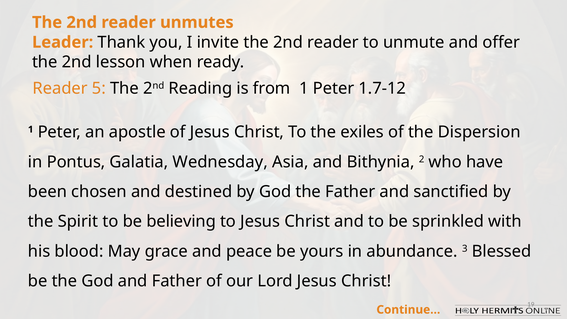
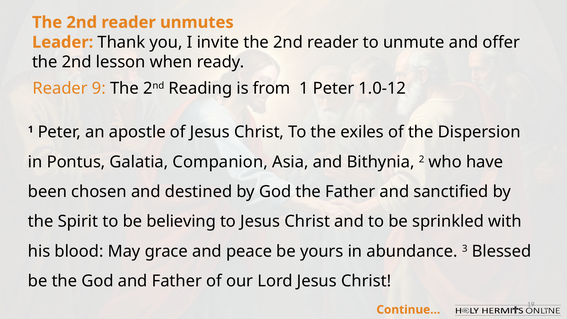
5: 5 -> 9
1.7-12: 1.7-12 -> 1.0-12
Wednesday: Wednesday -> Companion
